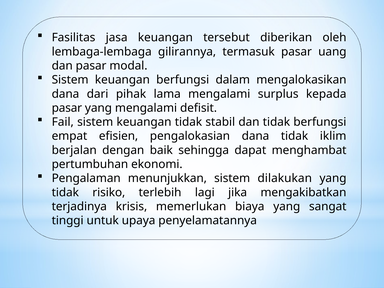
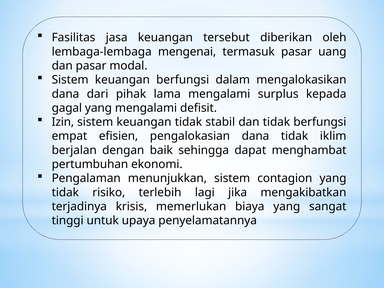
gilirannya: gilirannya -> mengenai
pasar at (67, 108): pasar -> gagal
Fail: Fail -> Izin
dilakukan: dilakukan -> contagion
